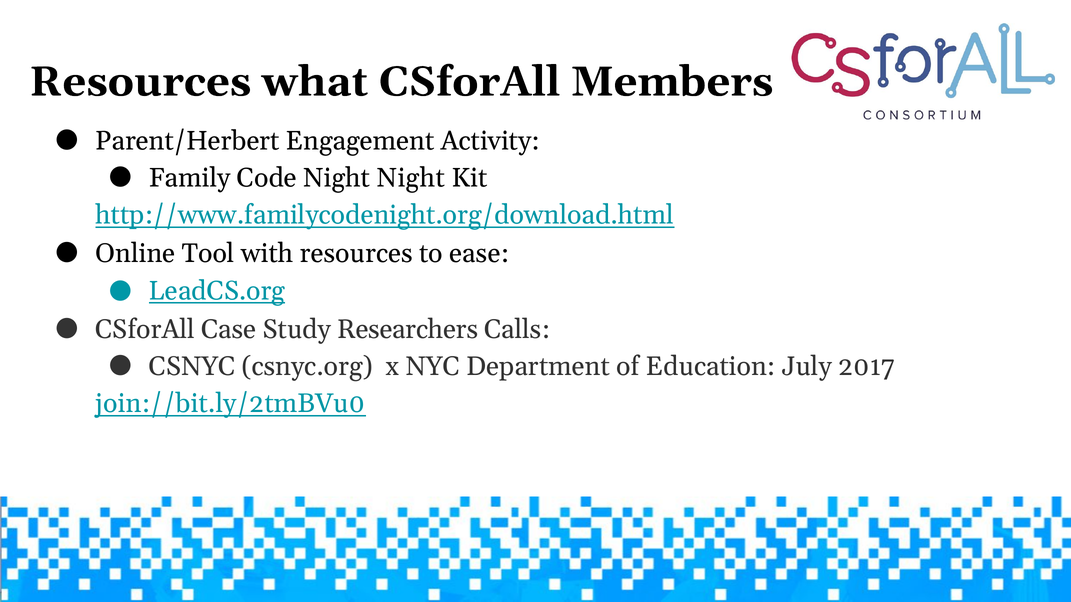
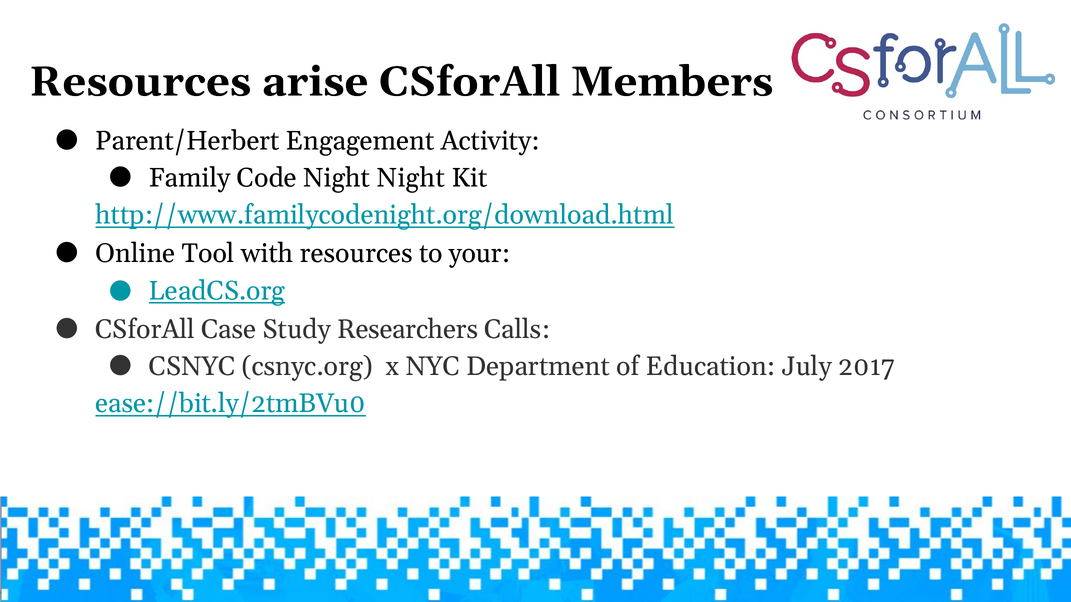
what: what -> arise
ease: ease -> your
join://bit.ly/2tmBVu0: join://bit.ly/2tmBVu0 -> ease://bit.ly/2tmBVu0
